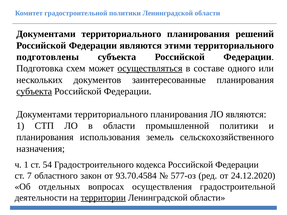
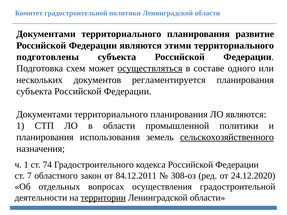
решений: решений -> развитие
заинтересованные: заинтересованные -> регламентируется
субъекта at (34, 91) underline: present -> none
сельскохозяйственного underline: none -> present
54: 54 -> 74
93.70.4584: 93.70.4584 -> 84.12.2011
577-оз: 577-оз -> 308-оз
